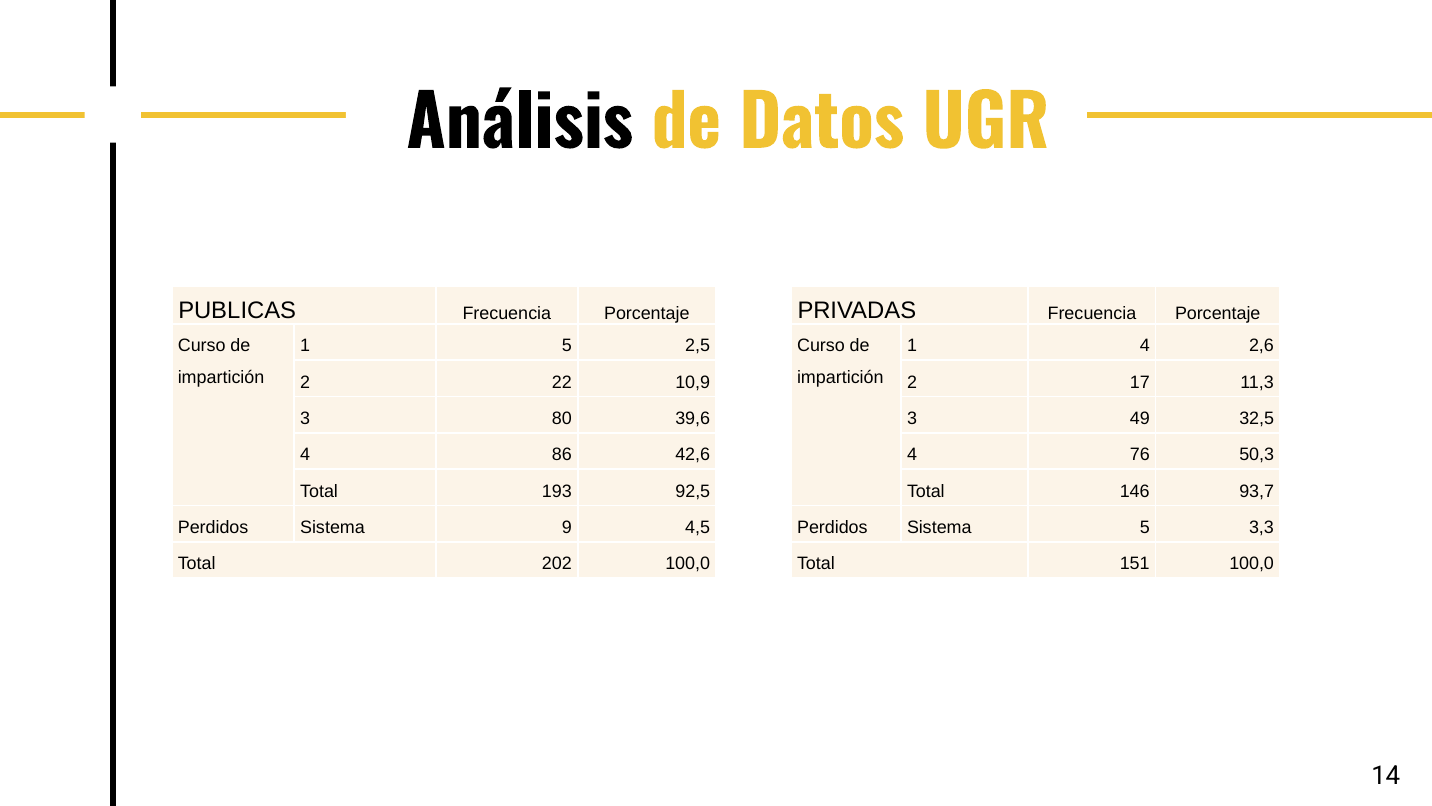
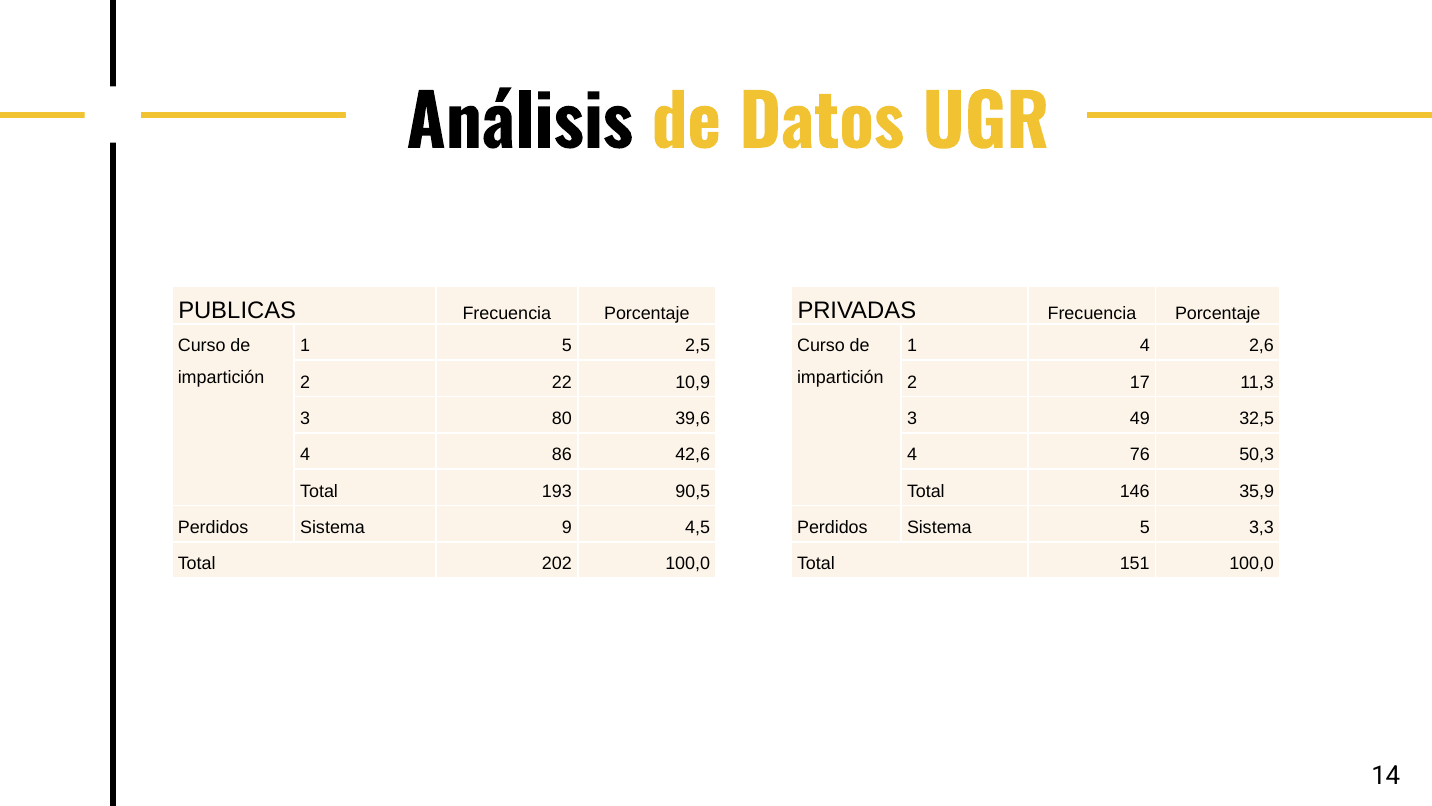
92,5: 92,5 -> 90,5
93,7: 93,7 -> 35,9
